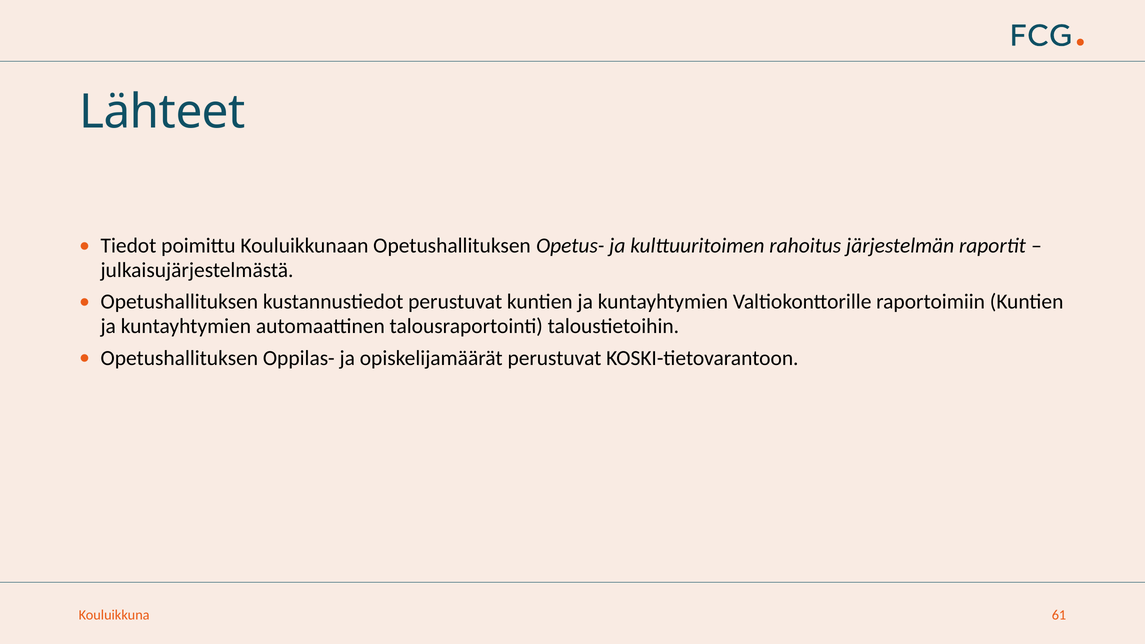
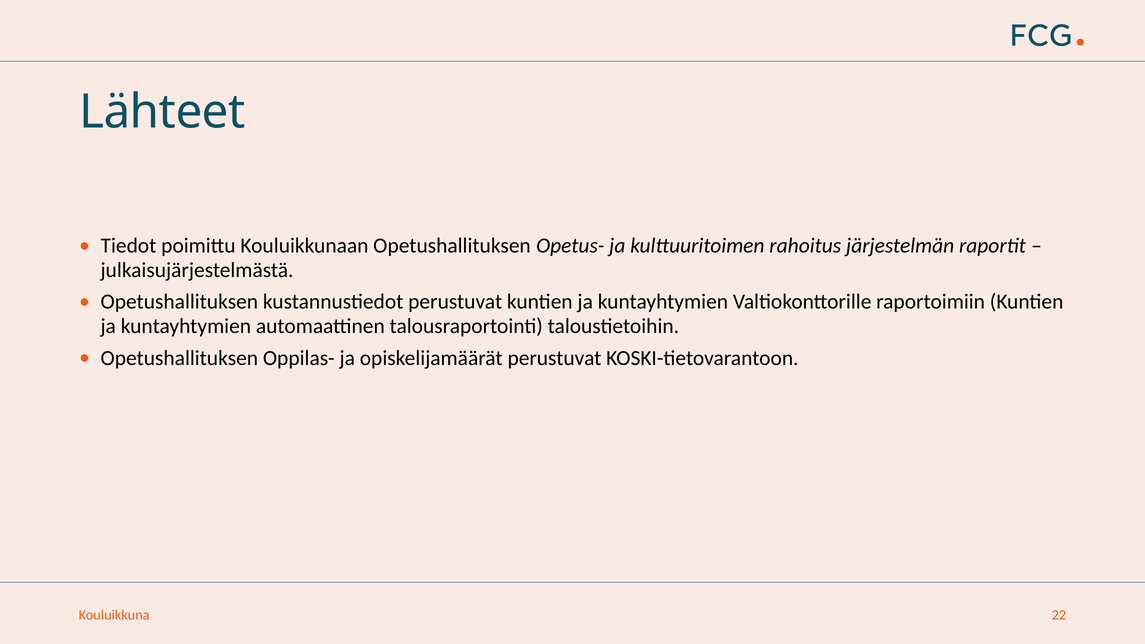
61: 61 -> 22
